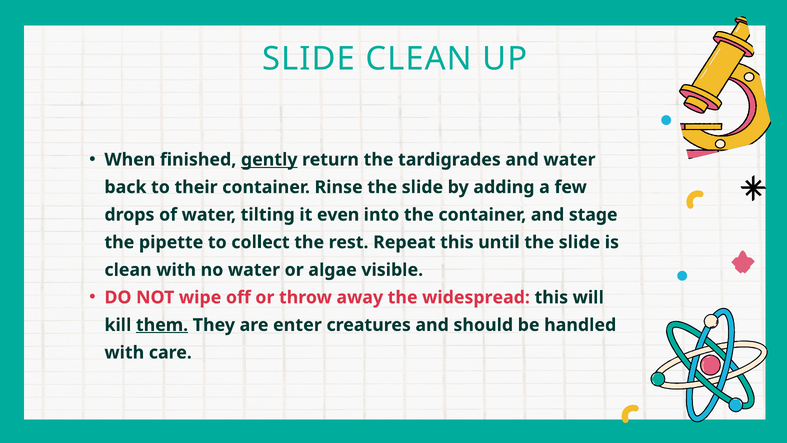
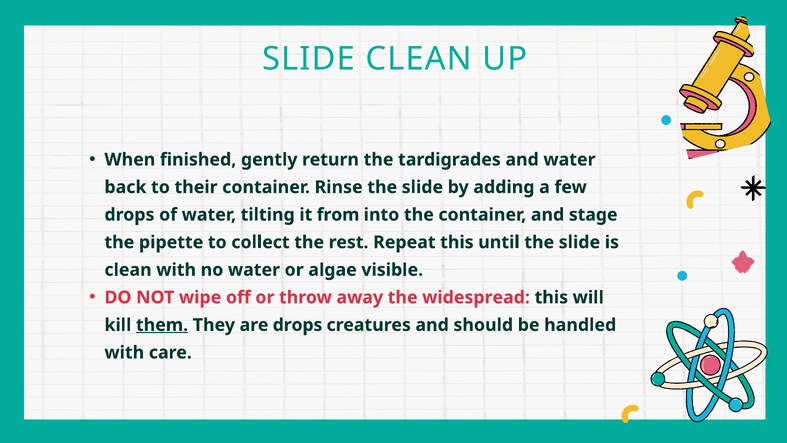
gently underline: present -> none
even: even -> from
are enter: enter -> drops
